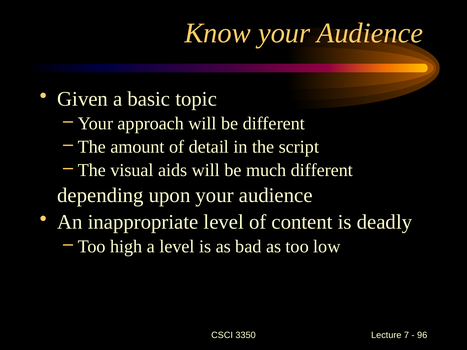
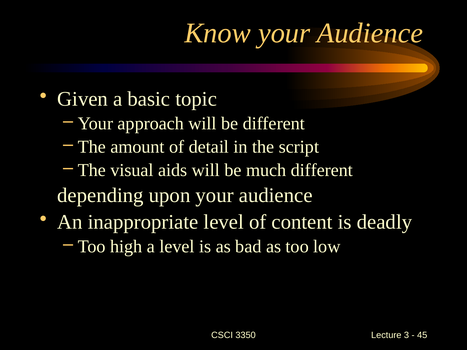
7: 7 -> 3
96: 96 -> 45
